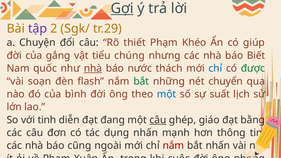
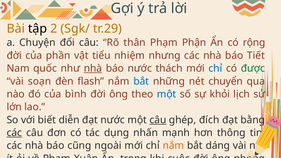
Gợi underline: present -> none
tập colour: purple -> black
thiết: thiết -> thân
Khéo: Khéo -> Phận
giúp: giúp -> rộng
gắng: gắng -> phần
chúng: chúng -> nhiệm
Biết: Biết -> Tiết
bắt at (141, 81) colour: green -> blue
suất: suất -> khỏi
tinh: tinh -> biết
đạt đang: đang -> nước
giáo: giáo -> đích
các at (14, 133) underline: none -> present
nắm at (173, 146) colour: red -> orange
bắt nhấn: nhấn -> dáng
